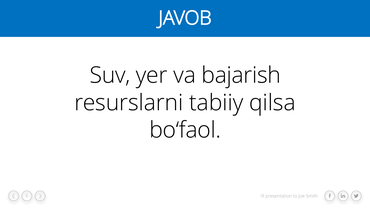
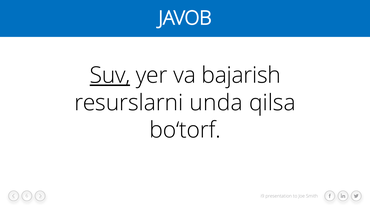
Suv underline: none -> present
tabiiy: tabiiy -> unda
bo‘faol: bo‘faol -> bo‘torf
